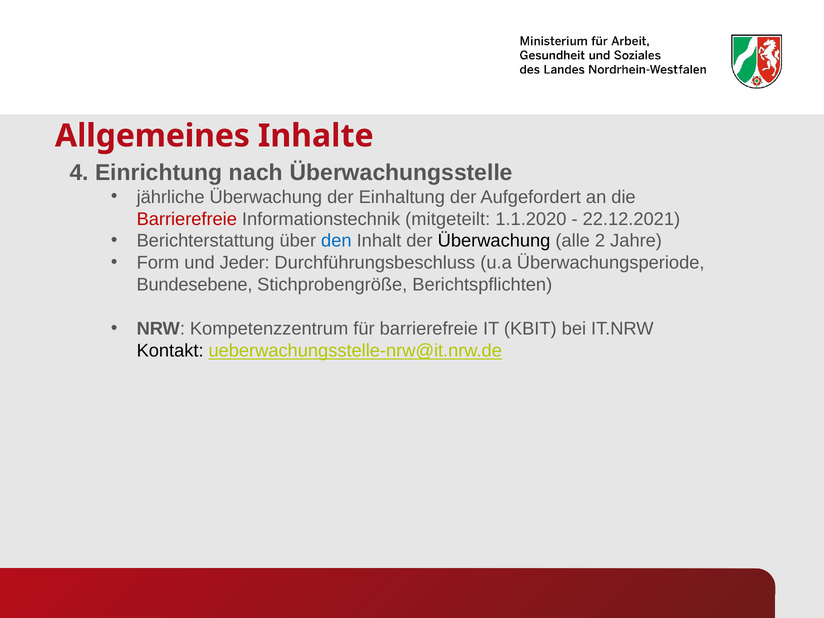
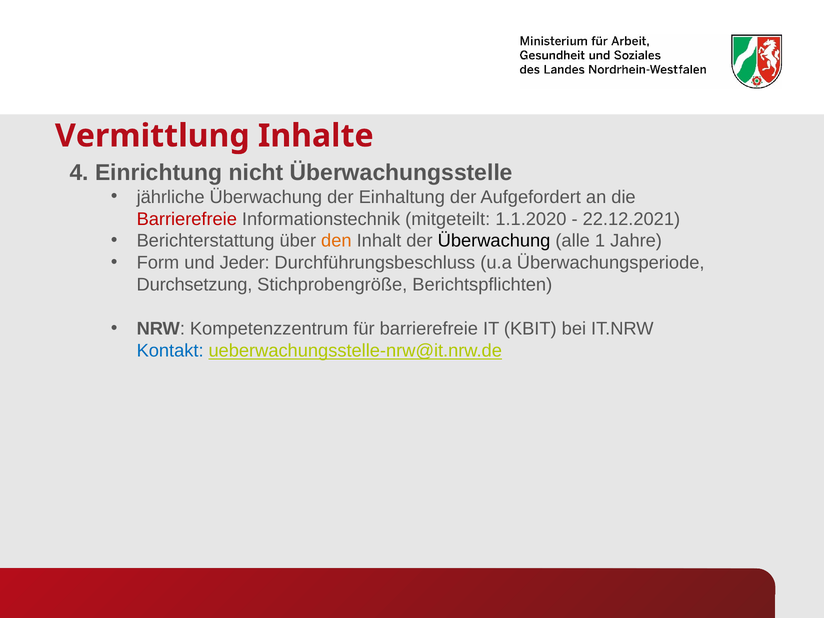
Allgemeines: Allgemeines -> Vermittlung
nach: nach -> nicht
den colour: blue -> orange
2: 2 -> 1
Bundesebene: Bundesebene -> Durchsetzung
Kontakt colour: black -> blue
